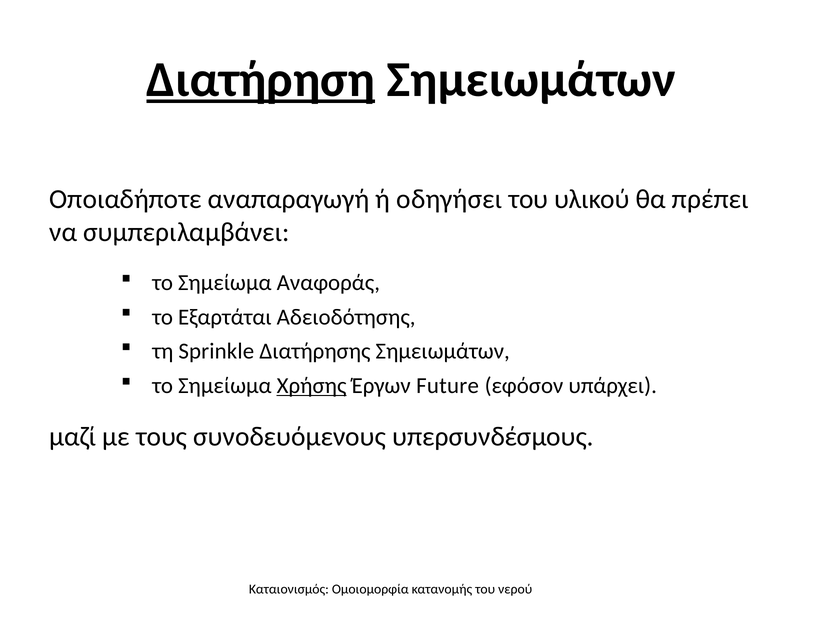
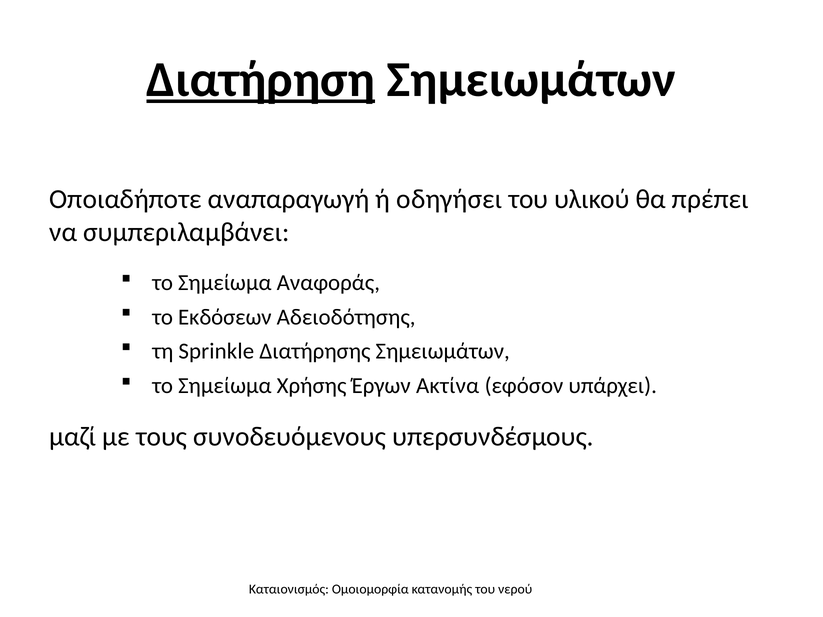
Εξαρτάται: Εξαρτάται -> Εκδόσεων
Χρήσης underline: present -> none
Future: Future -> Ακτίνα
